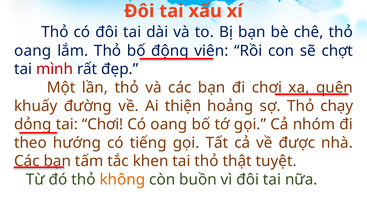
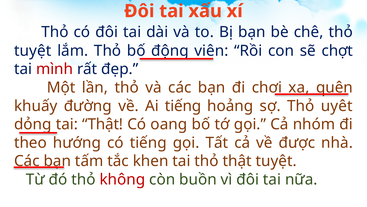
oang at (33, 51): oang -> tuyệt
Ai thiện: thiện -> tiếng
chạy: chạy -> uyêt
tai Chơi: Chơi -> Thật
không colour: orange -> red
